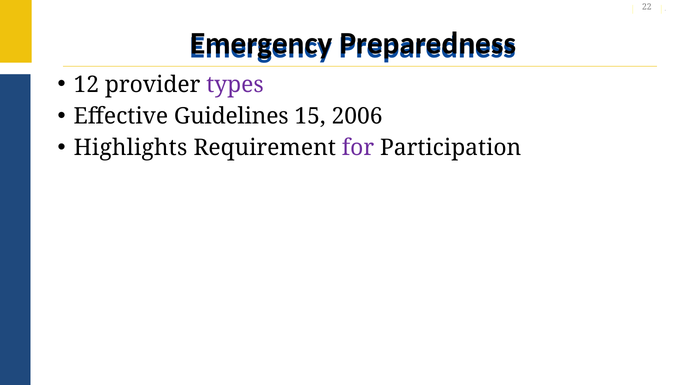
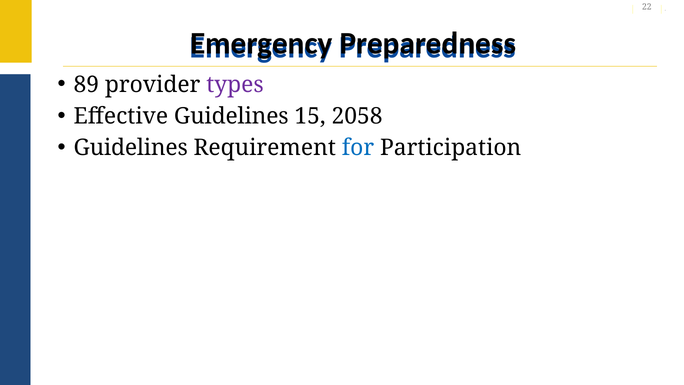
12: 12 -> 89
2006: 2006 -> 2058
Highlights at (130, 148): Highlights -> Guidelines
for colour: purple -> blue
